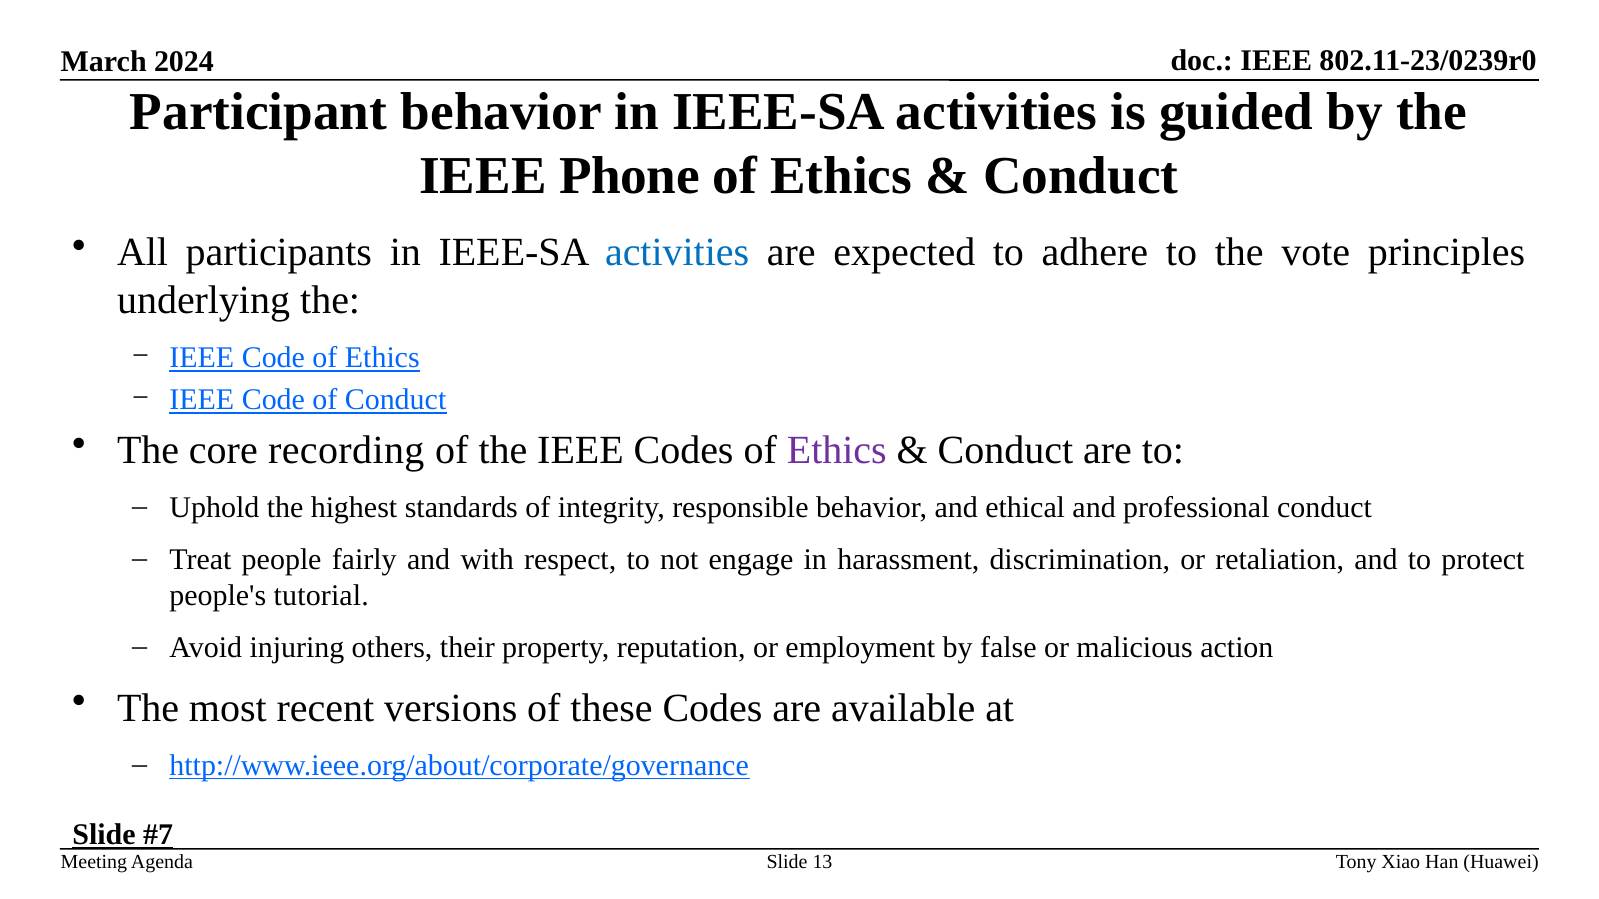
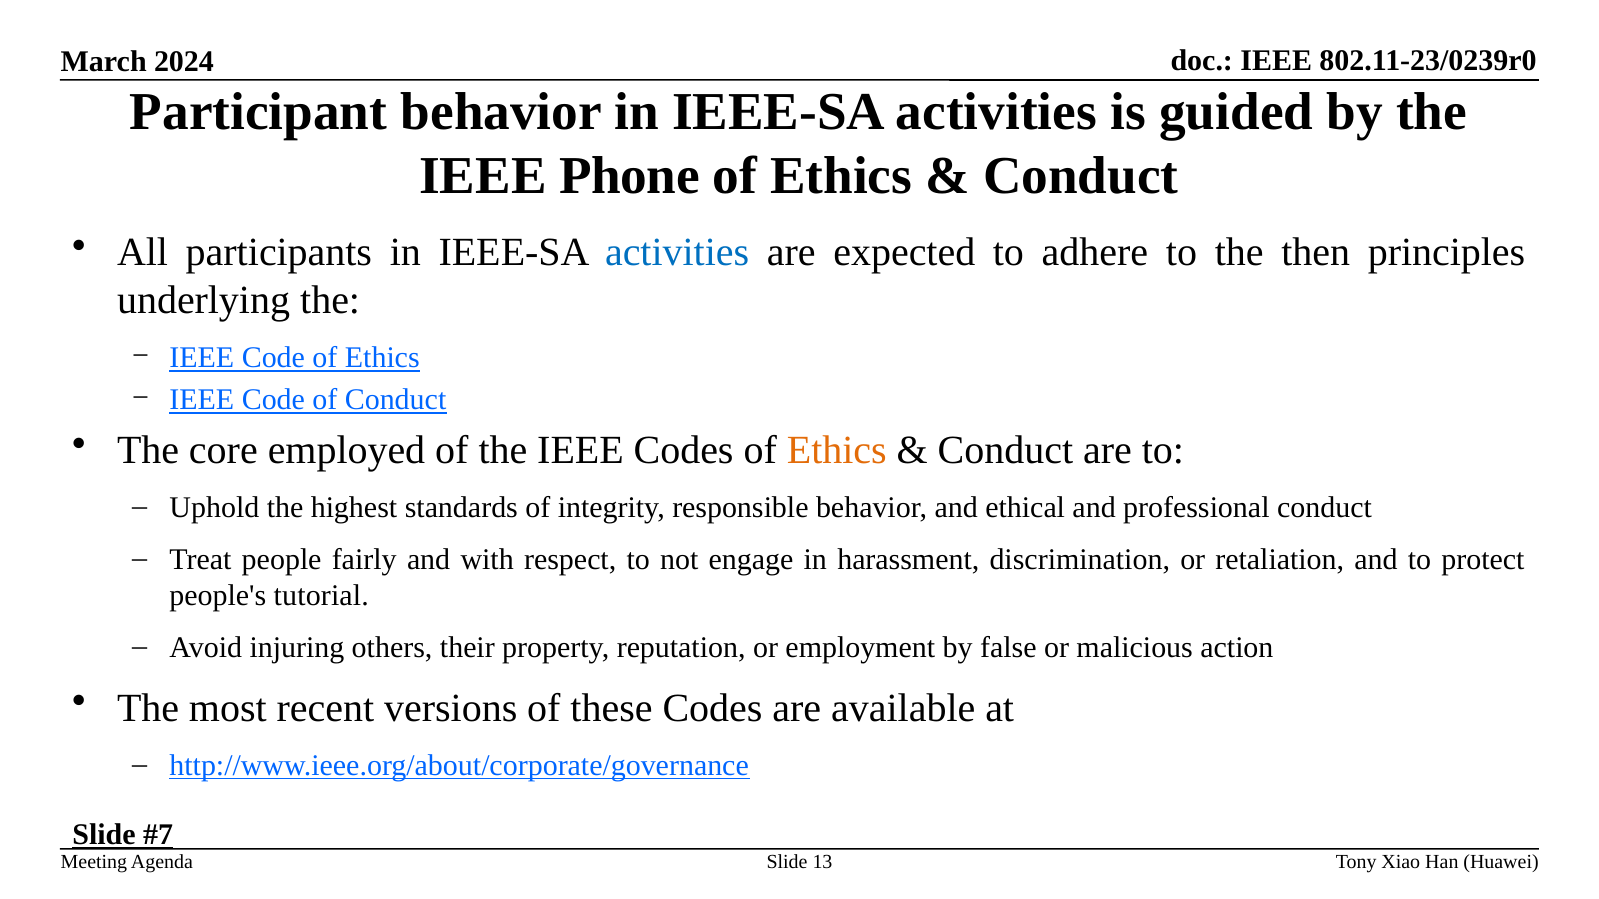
vote: vote -> then
recording: recording -> employed
Ethics at (837, 451) colour: purple -> orange
